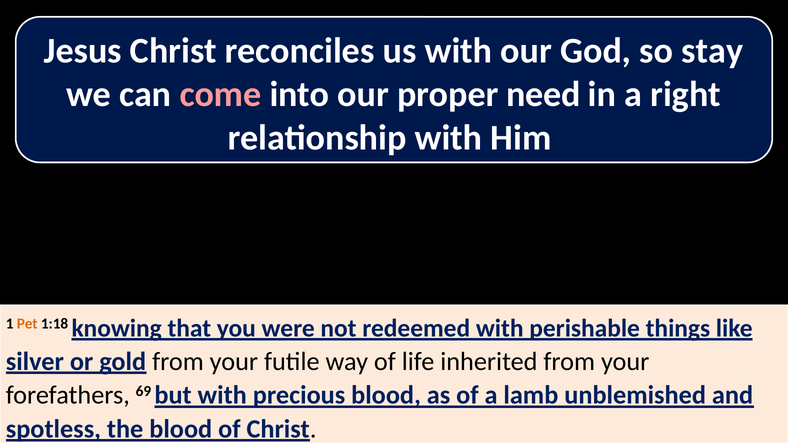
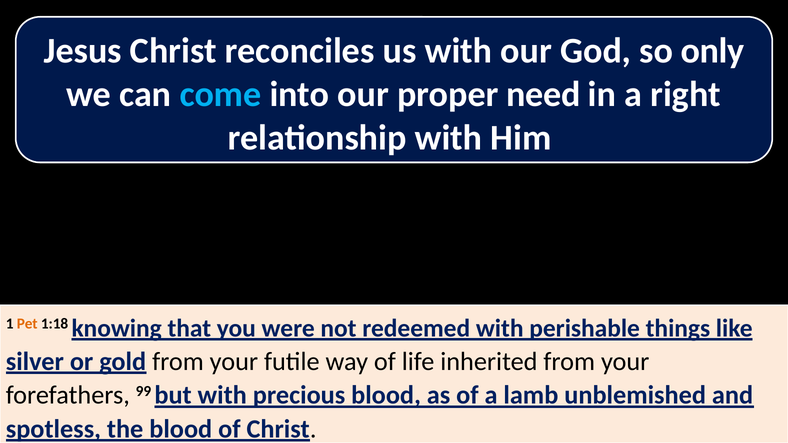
stay: stay -> only
come colour: pink -> light blue
69: 69 -> 99
